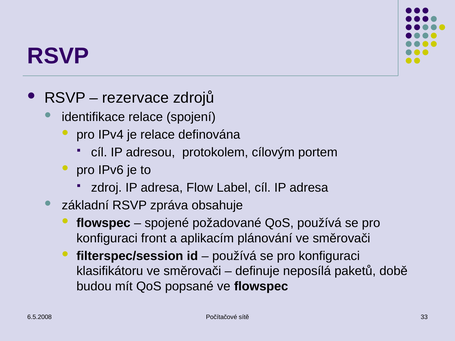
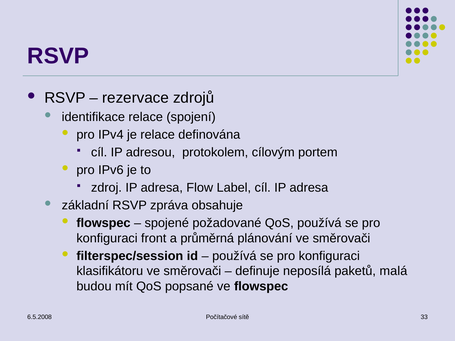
aplikacím: aplikacím -> průměrná
době: době -> malá
